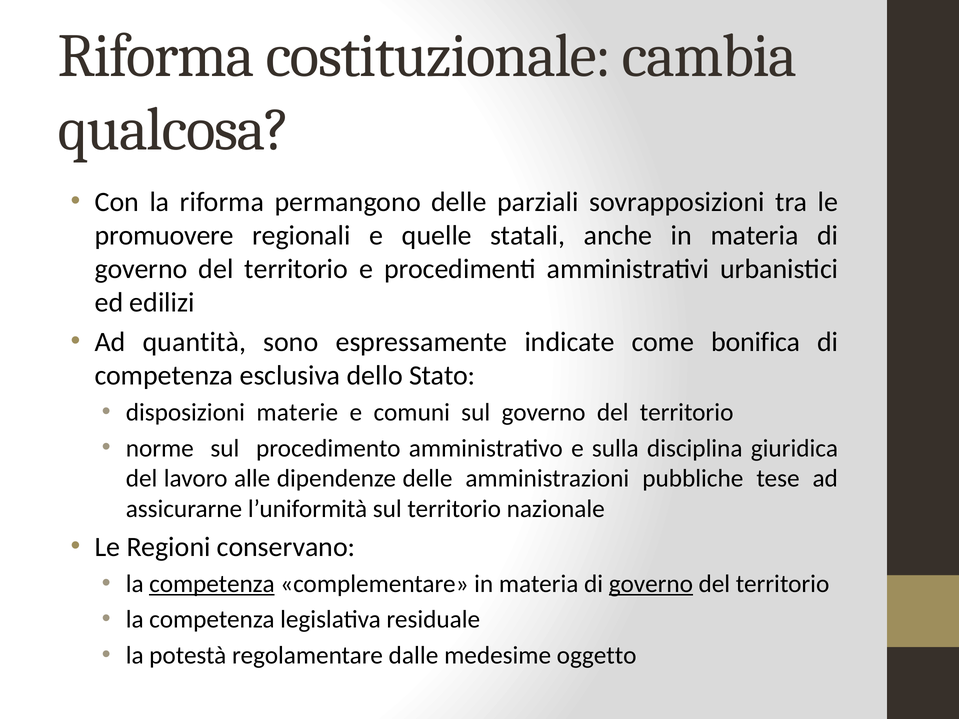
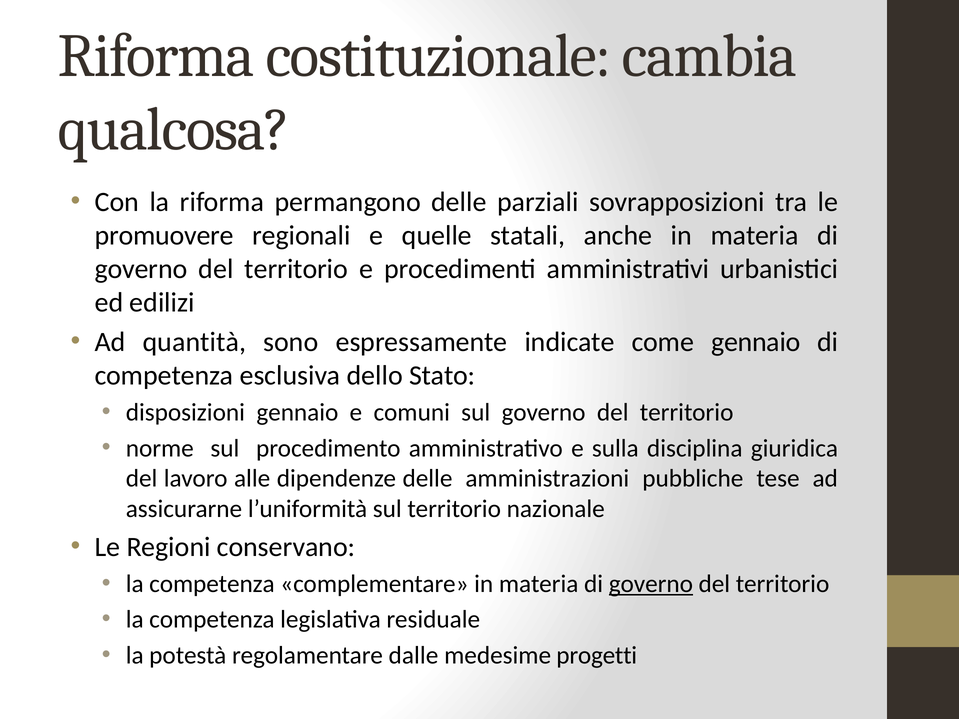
come bonifica: bonifica -> gennaio
disposizioni materie: materie -> gennaio
competenza at (212, 584) underline: present -> none
oggetto: oggetto -> progetti
